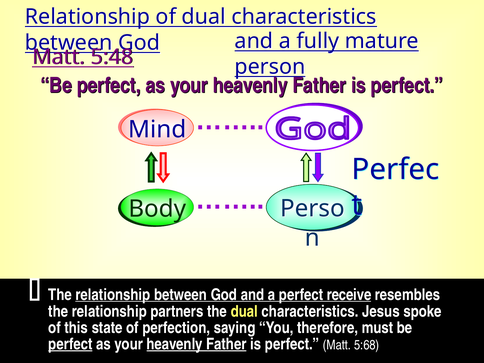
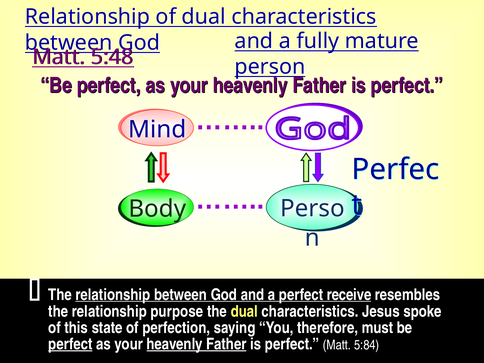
partners: partners -> purpose
5:68: 5:68 -> 5:84
